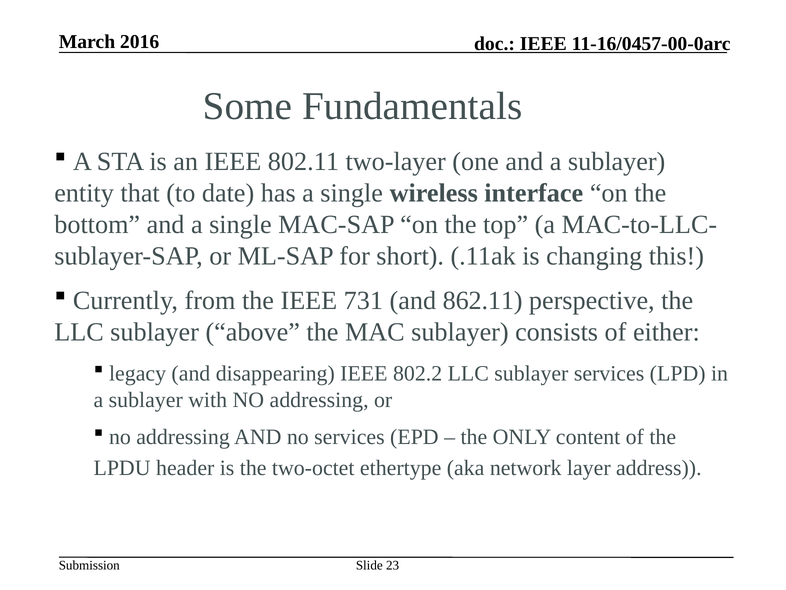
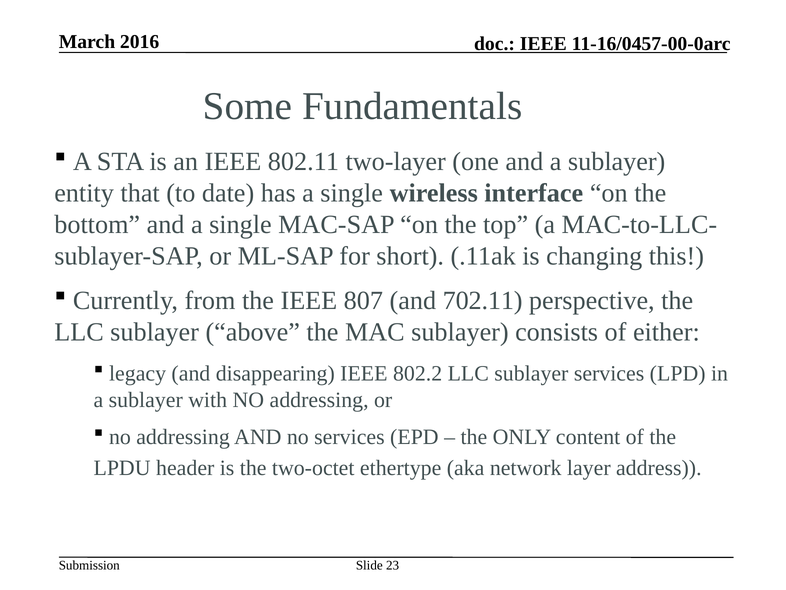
731: 731 -> 807
862.11: 862.11 -> 702.11
